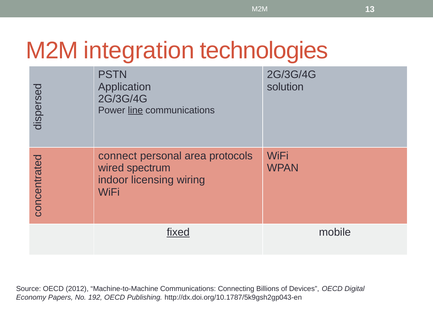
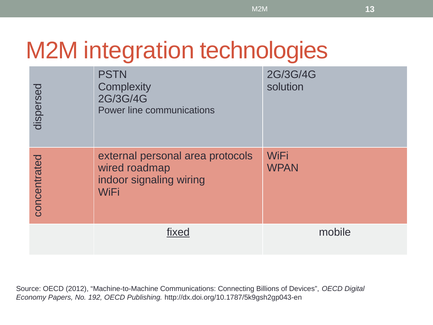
Application: Application -> Complexity
line underline: present -> none
connect: connect -> external
spectrum: spectrum -> roadmap
licensing: licensing -> signaling
